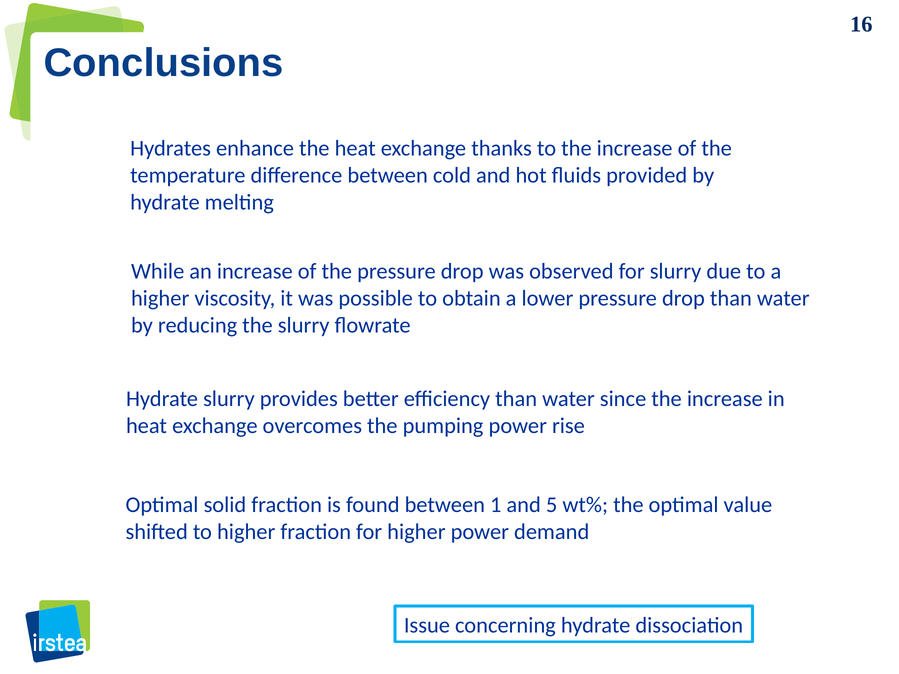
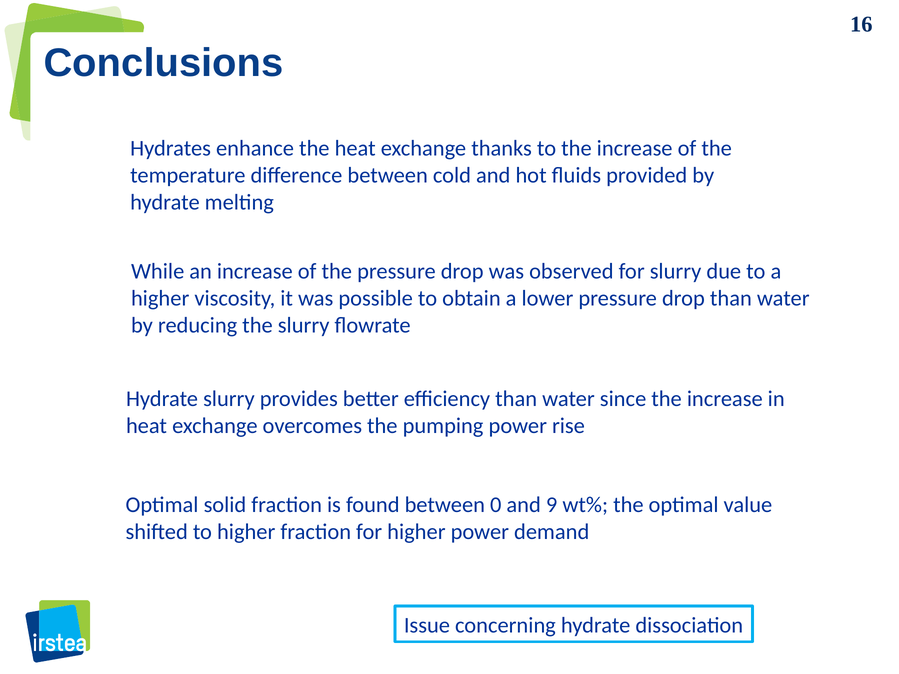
1: 1 -> 0
5: 5 -> 9
